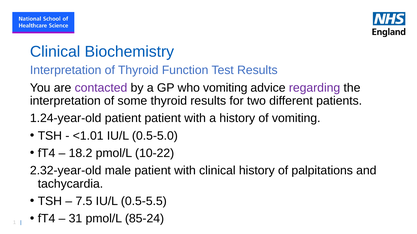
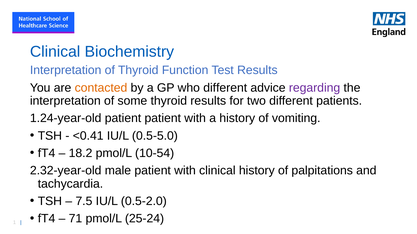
contacted colour: purple -> orange
who vomiting: vomiting -> different
<1.01: <1.01 -> <0.41
10-22: 10-22 -> 10-54
0.5-5.5: 0.5-5.5 -> 0.5-2.0
31: 31 -> 71
85-24: 85-24 -> 25-24
